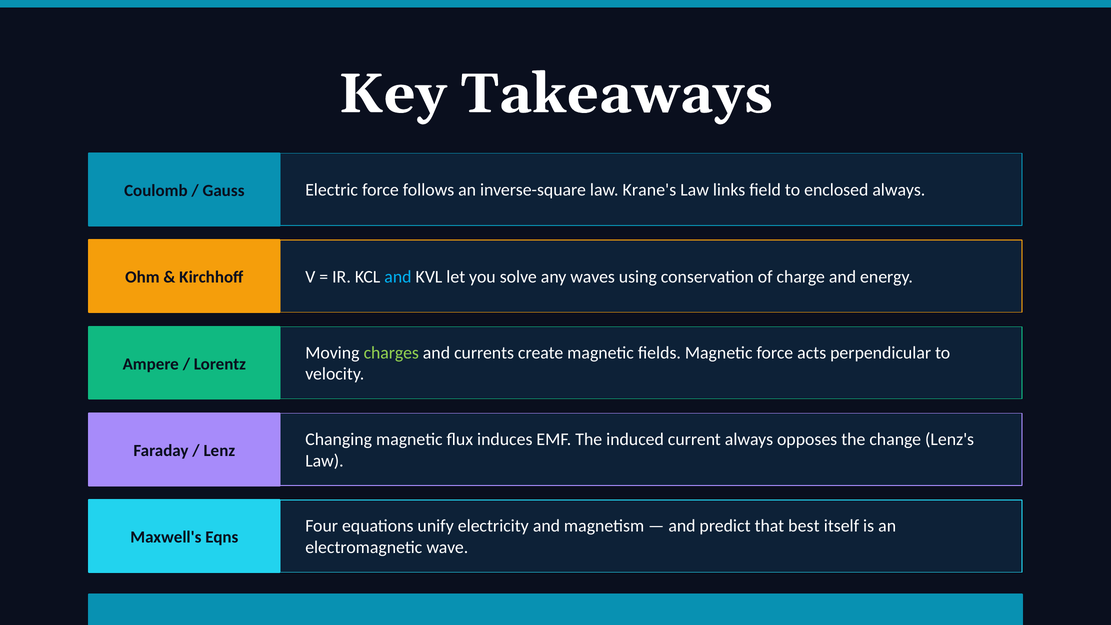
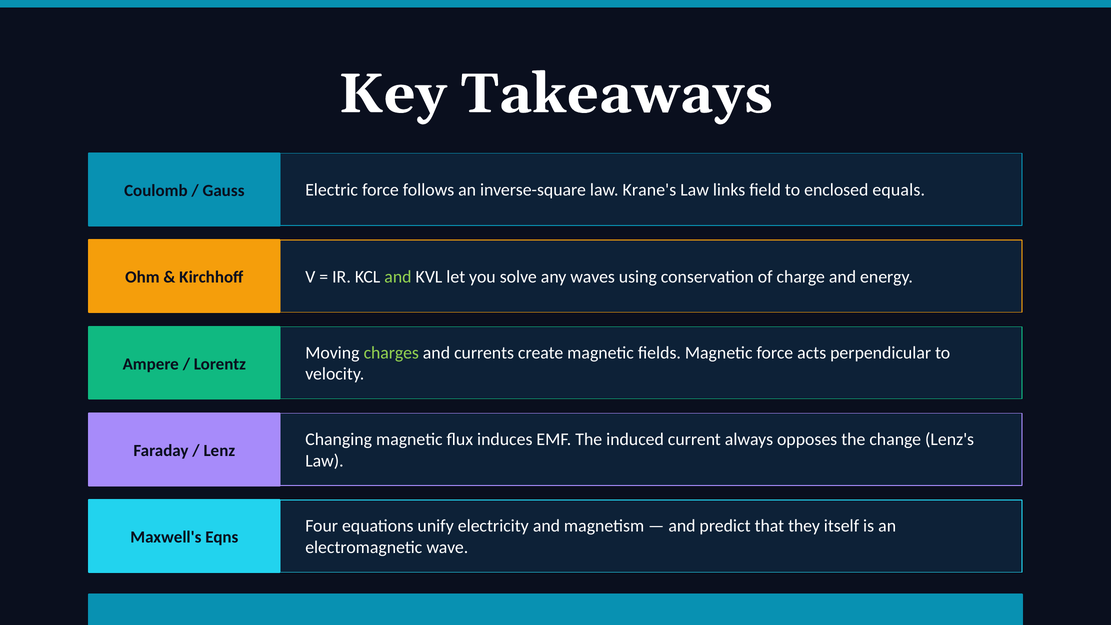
enclosed always: always -> equals
and at (398, 277) colour: light blue -> light green
best: best -> they
